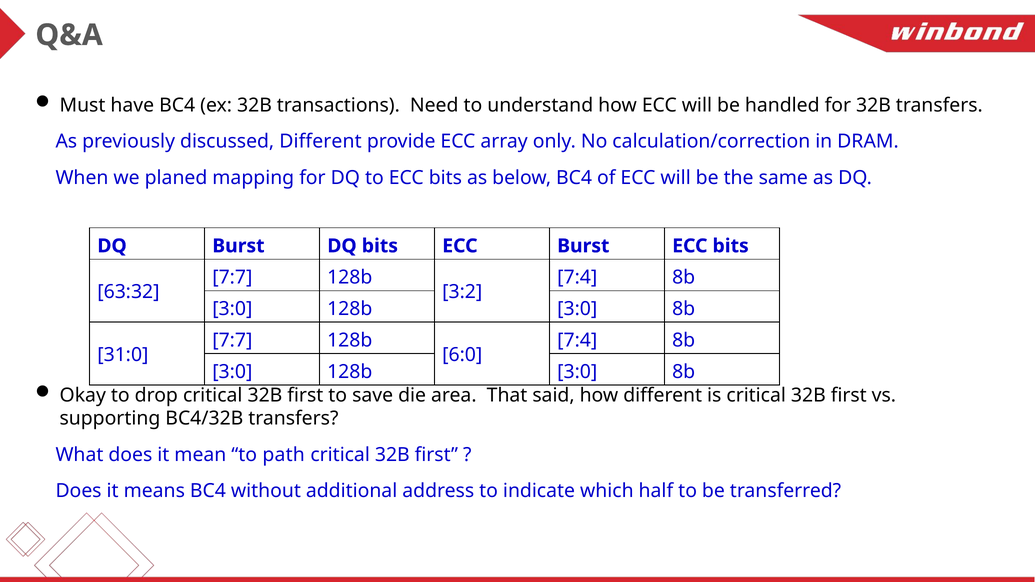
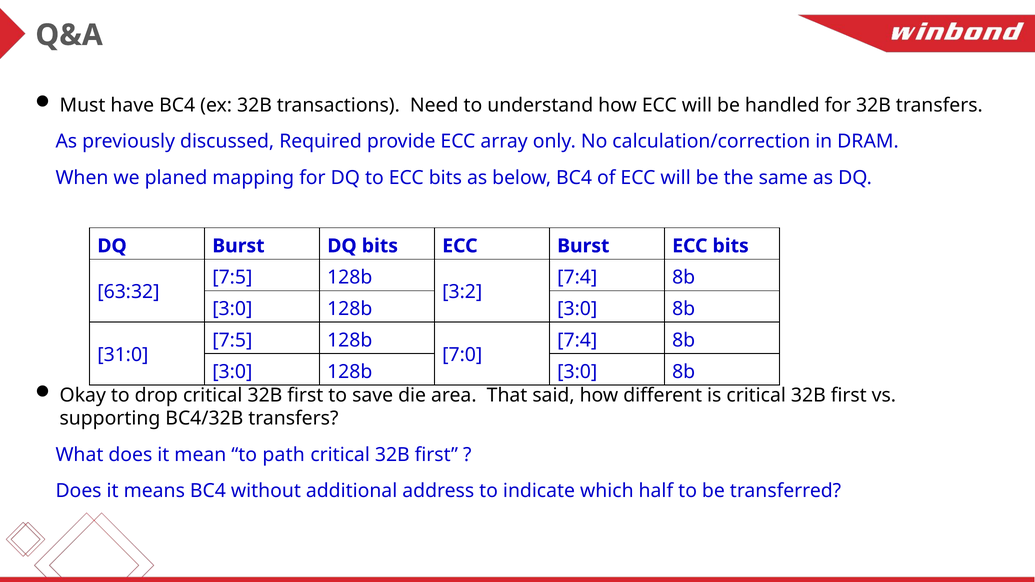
discussed Different: Different -> Required
7:7 at (232, 277): 7:7 -> 7:5
7:7 at (232, 340): 7:7 -> 7:5
6:0: 6:0 -> 7:0
